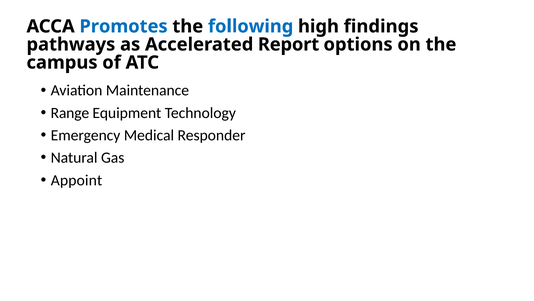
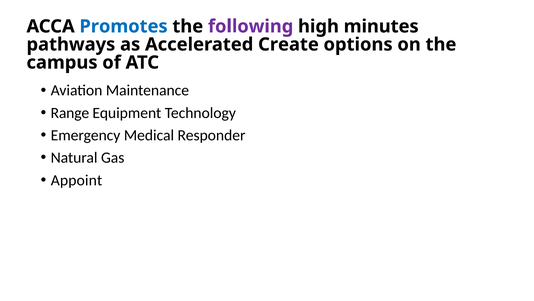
following colour: blue -> purple
findings: findings -> minutes
Report: Report -> Create
